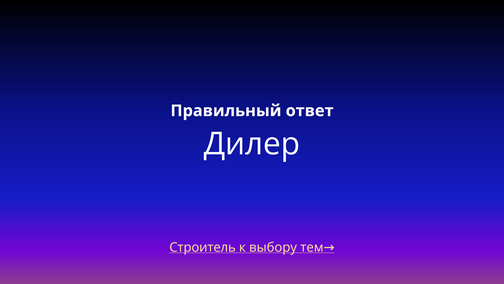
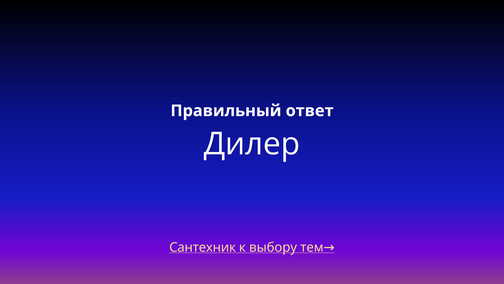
Строитель: Строитель -> Сантехник
